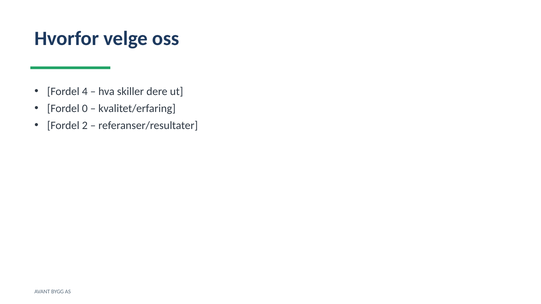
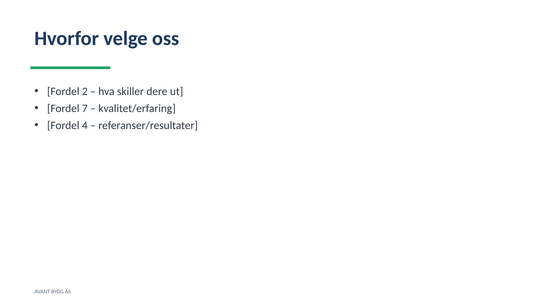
4: 4 -> 2
0: 0 -> 7
2: 2 -> 4
